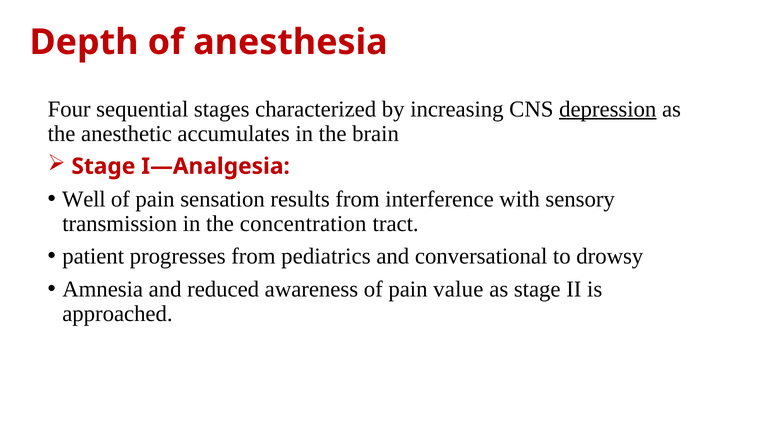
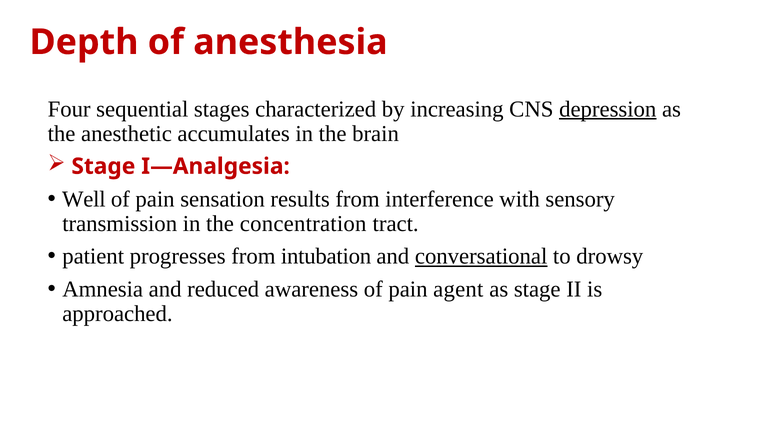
pediatrics: pediatrics -> intubation
conversational underline: none -> present
value: value -> agent
